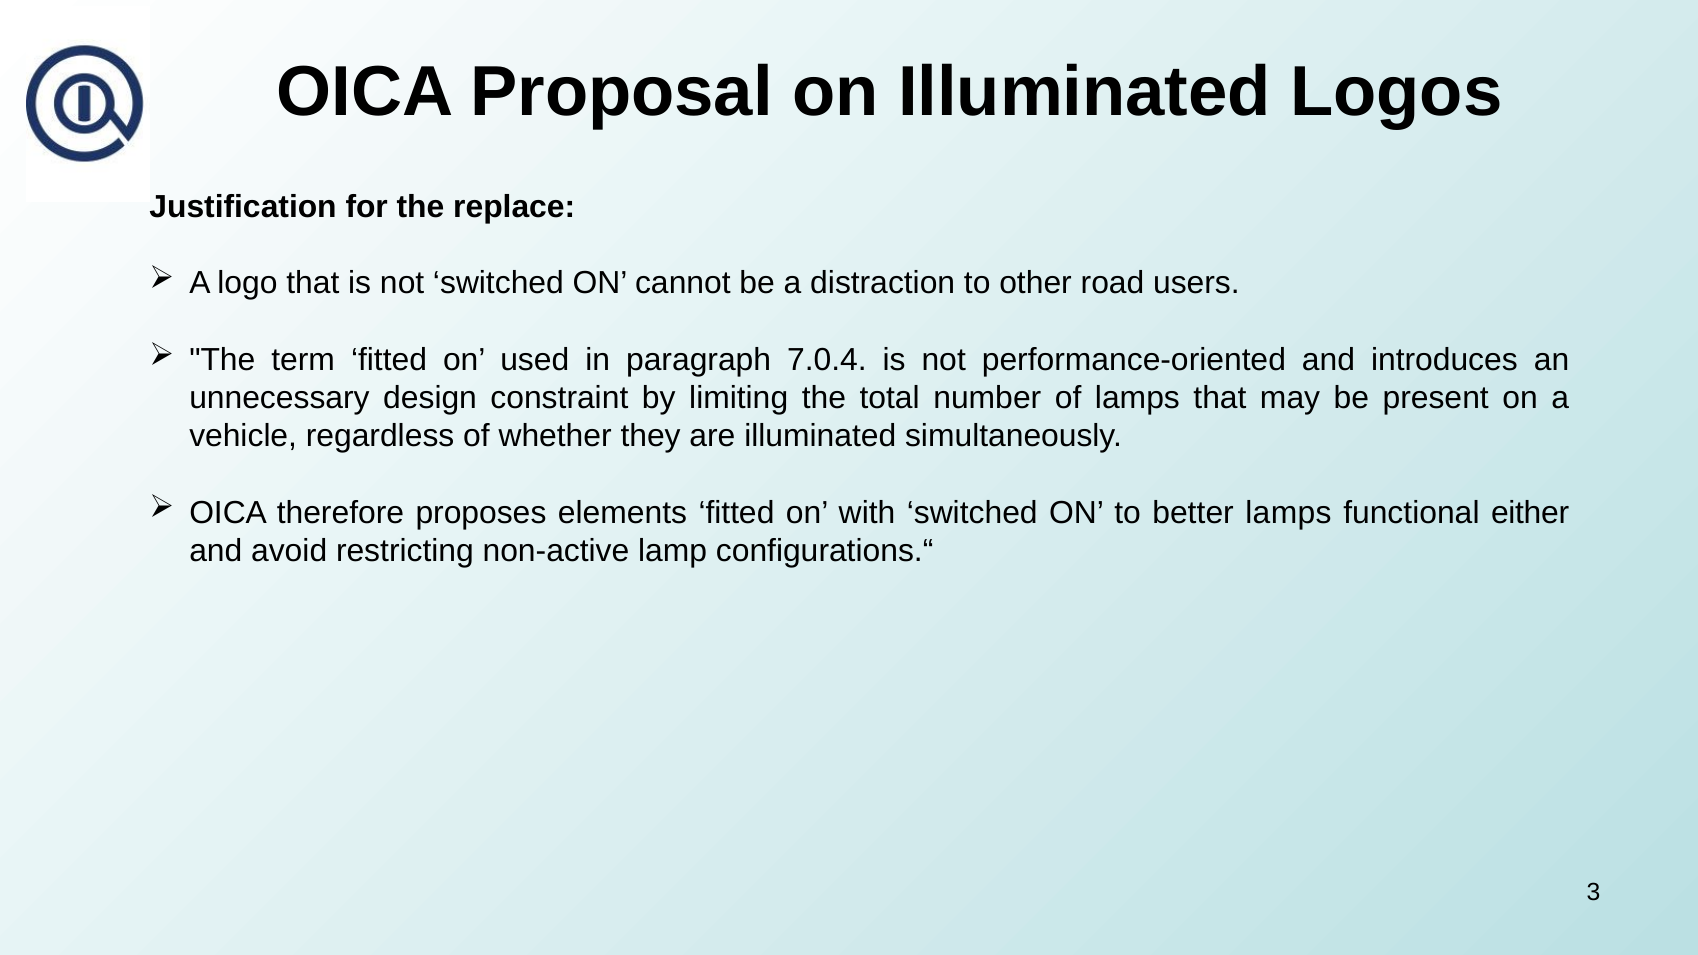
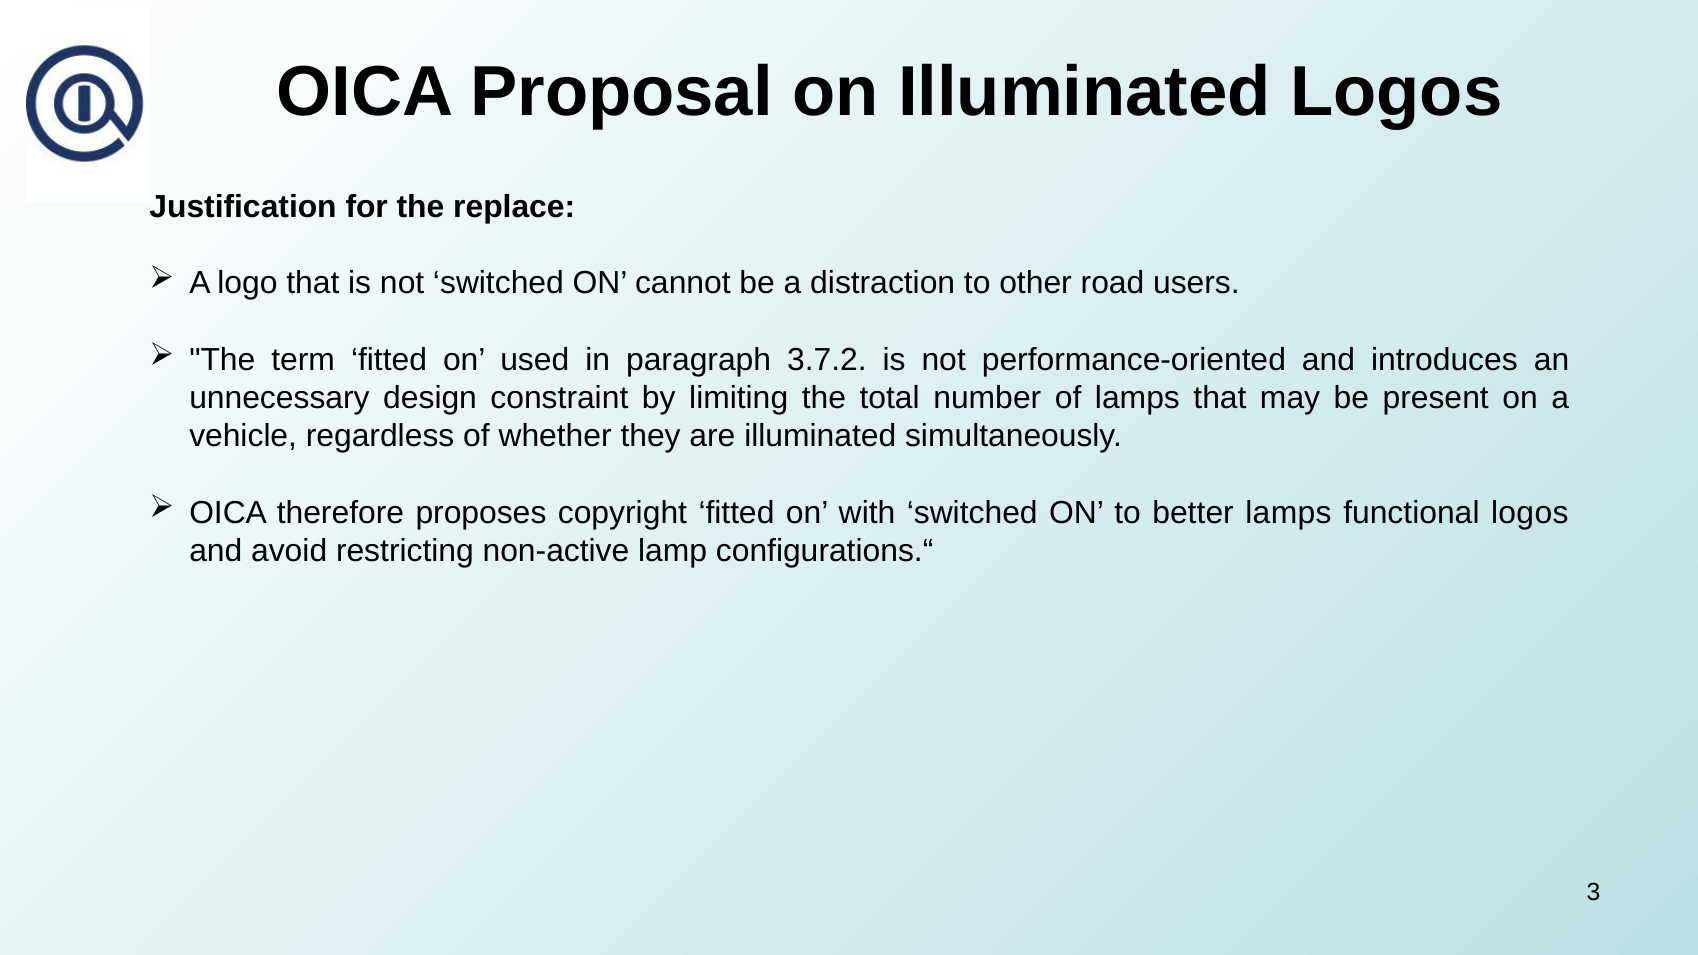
7.0.4: 7.0.4 -> 3.7.2
elements: elements -> copyright
functional either: either -> logos
